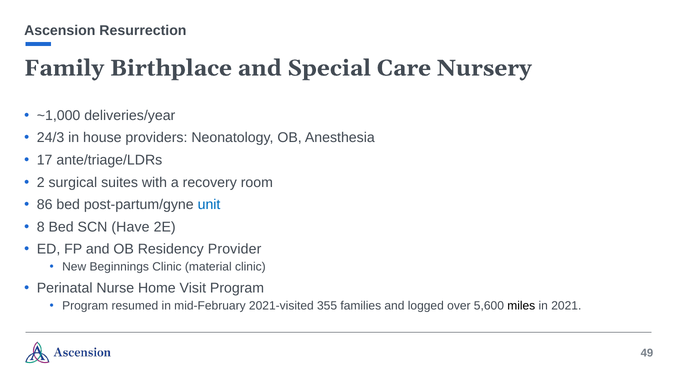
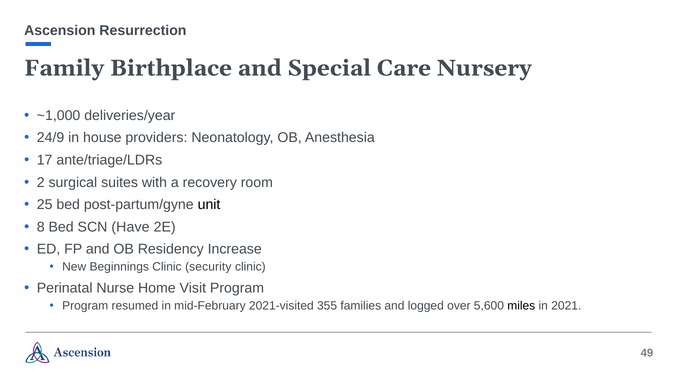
24/3: 24/3 -> 24/9
86: 86 -> 25
unit colour: blue -> black
Provider: Provider -> Increase
material: material -> security
